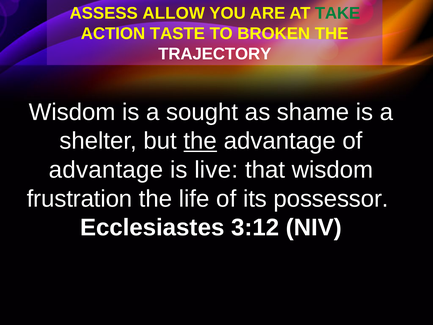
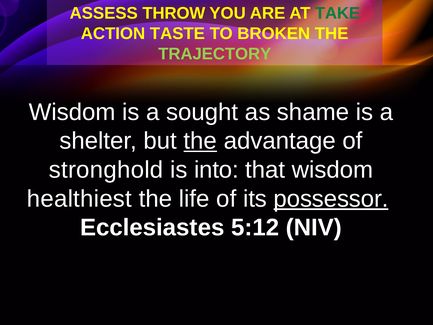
ALLOW: ALLOW -> THROW
TRAJECTORY colour: white -> light green
advantage at (106, 170): advantage -> stronghold
live: live -> into
frustration: frustration -> healthiest
possessor underline: none -> present
3:12: 3:12 -> 5:12
